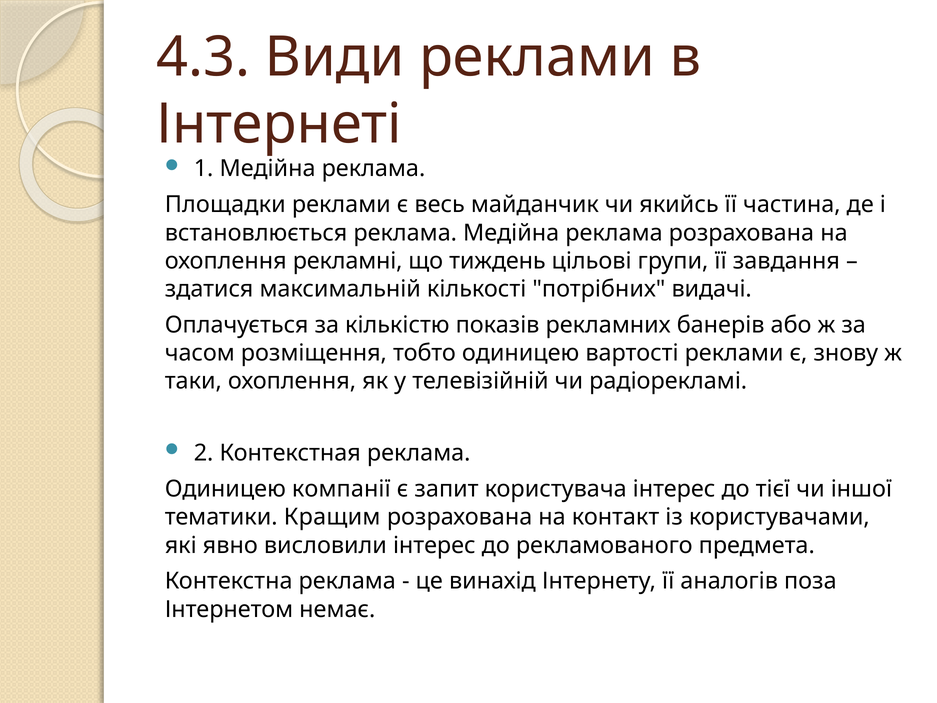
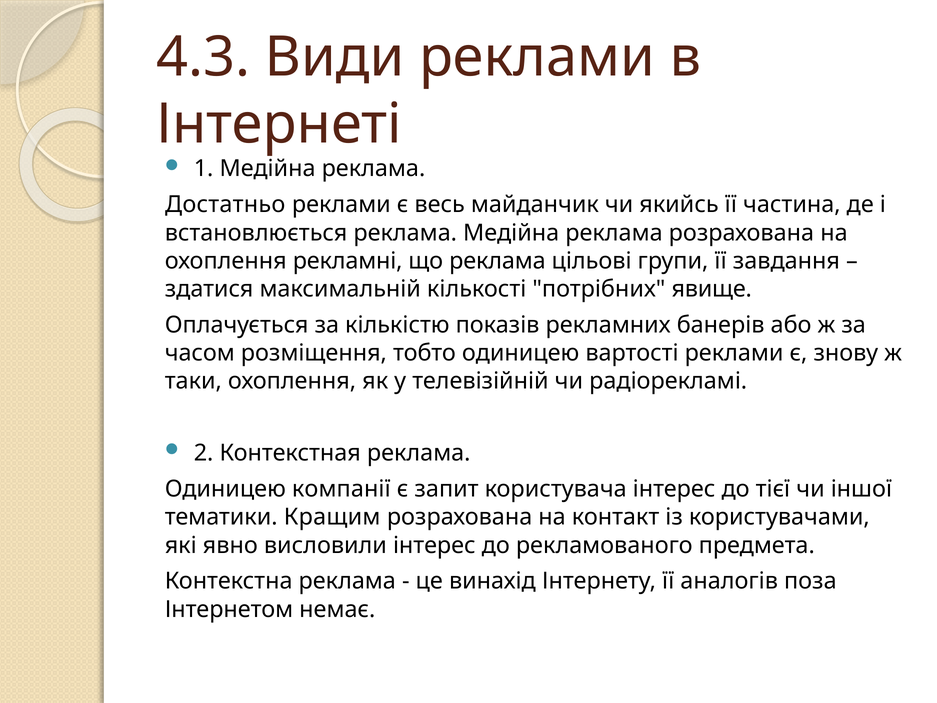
Площадки: Площадки -> Достатньо
що тиждень: тиждень -> реклама
видачі: видачі -> явище
